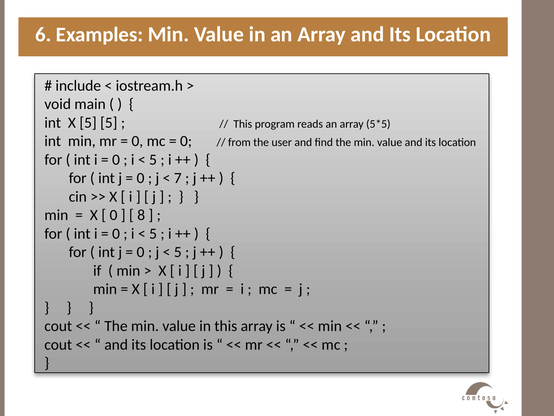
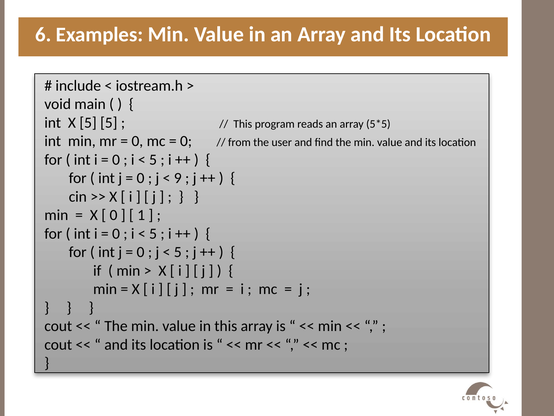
7: 7 -> 9
8: 8 -> 1
